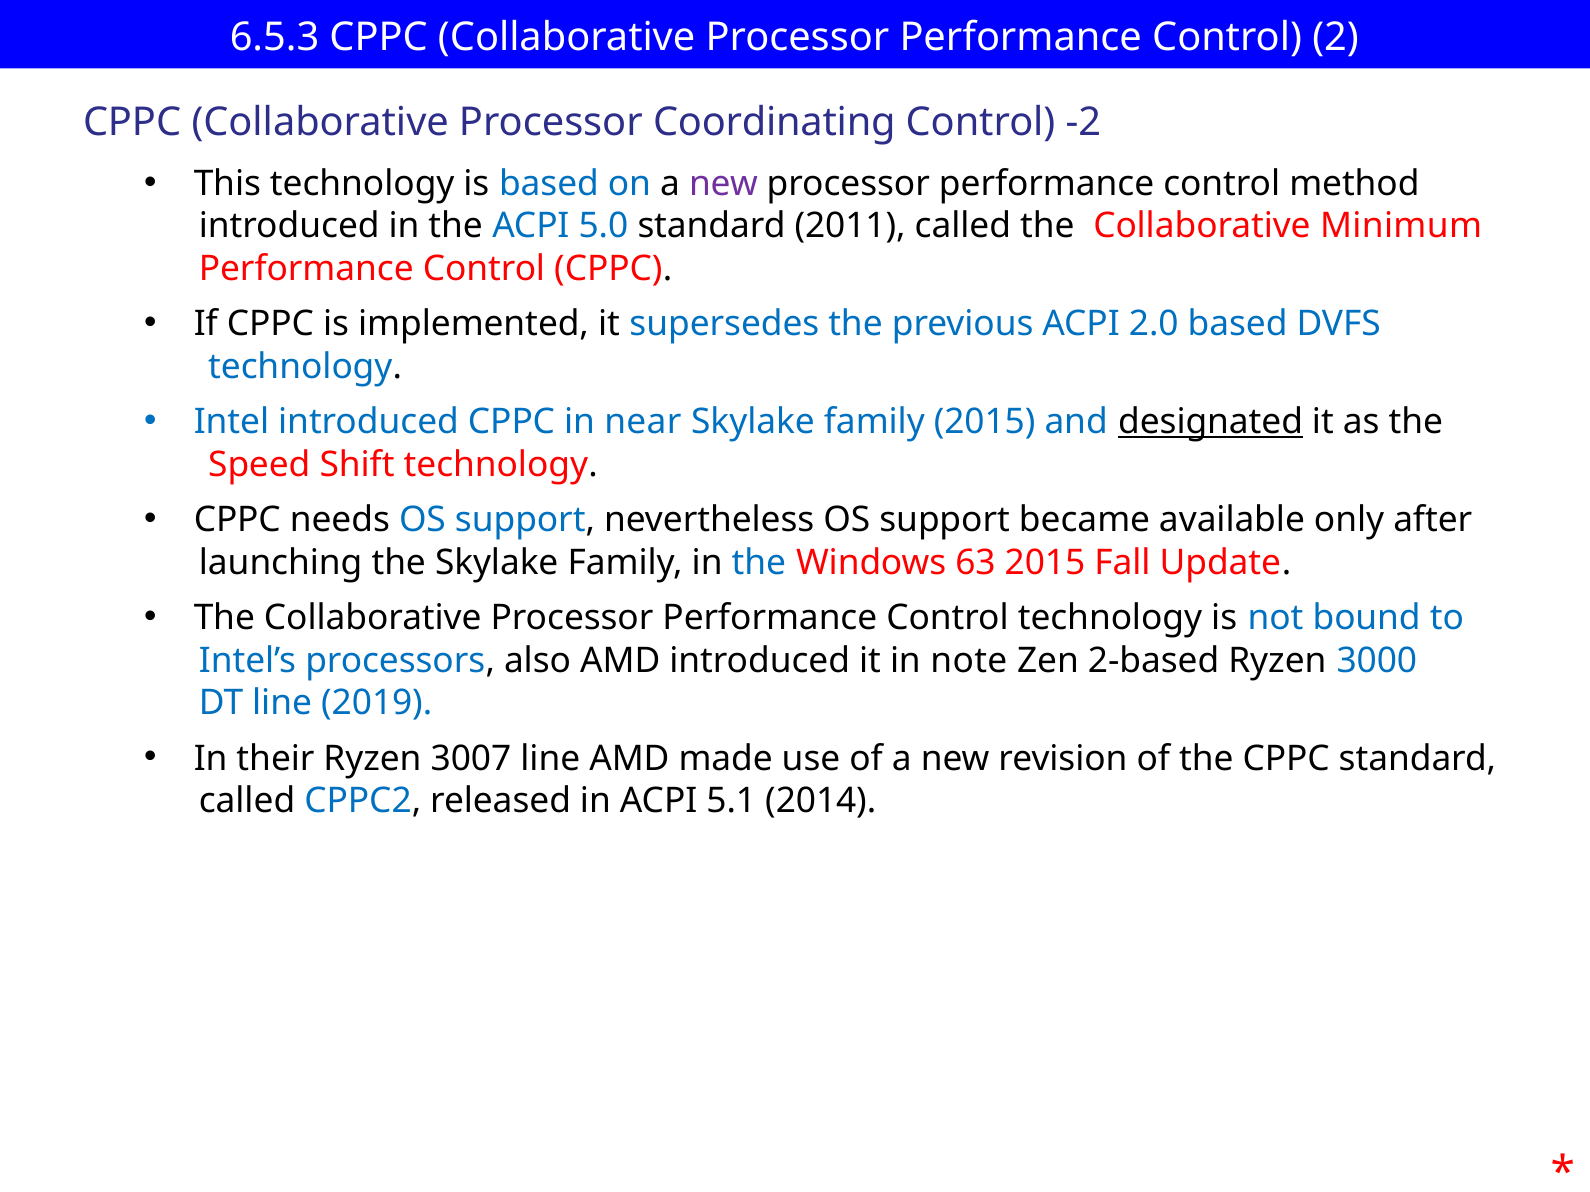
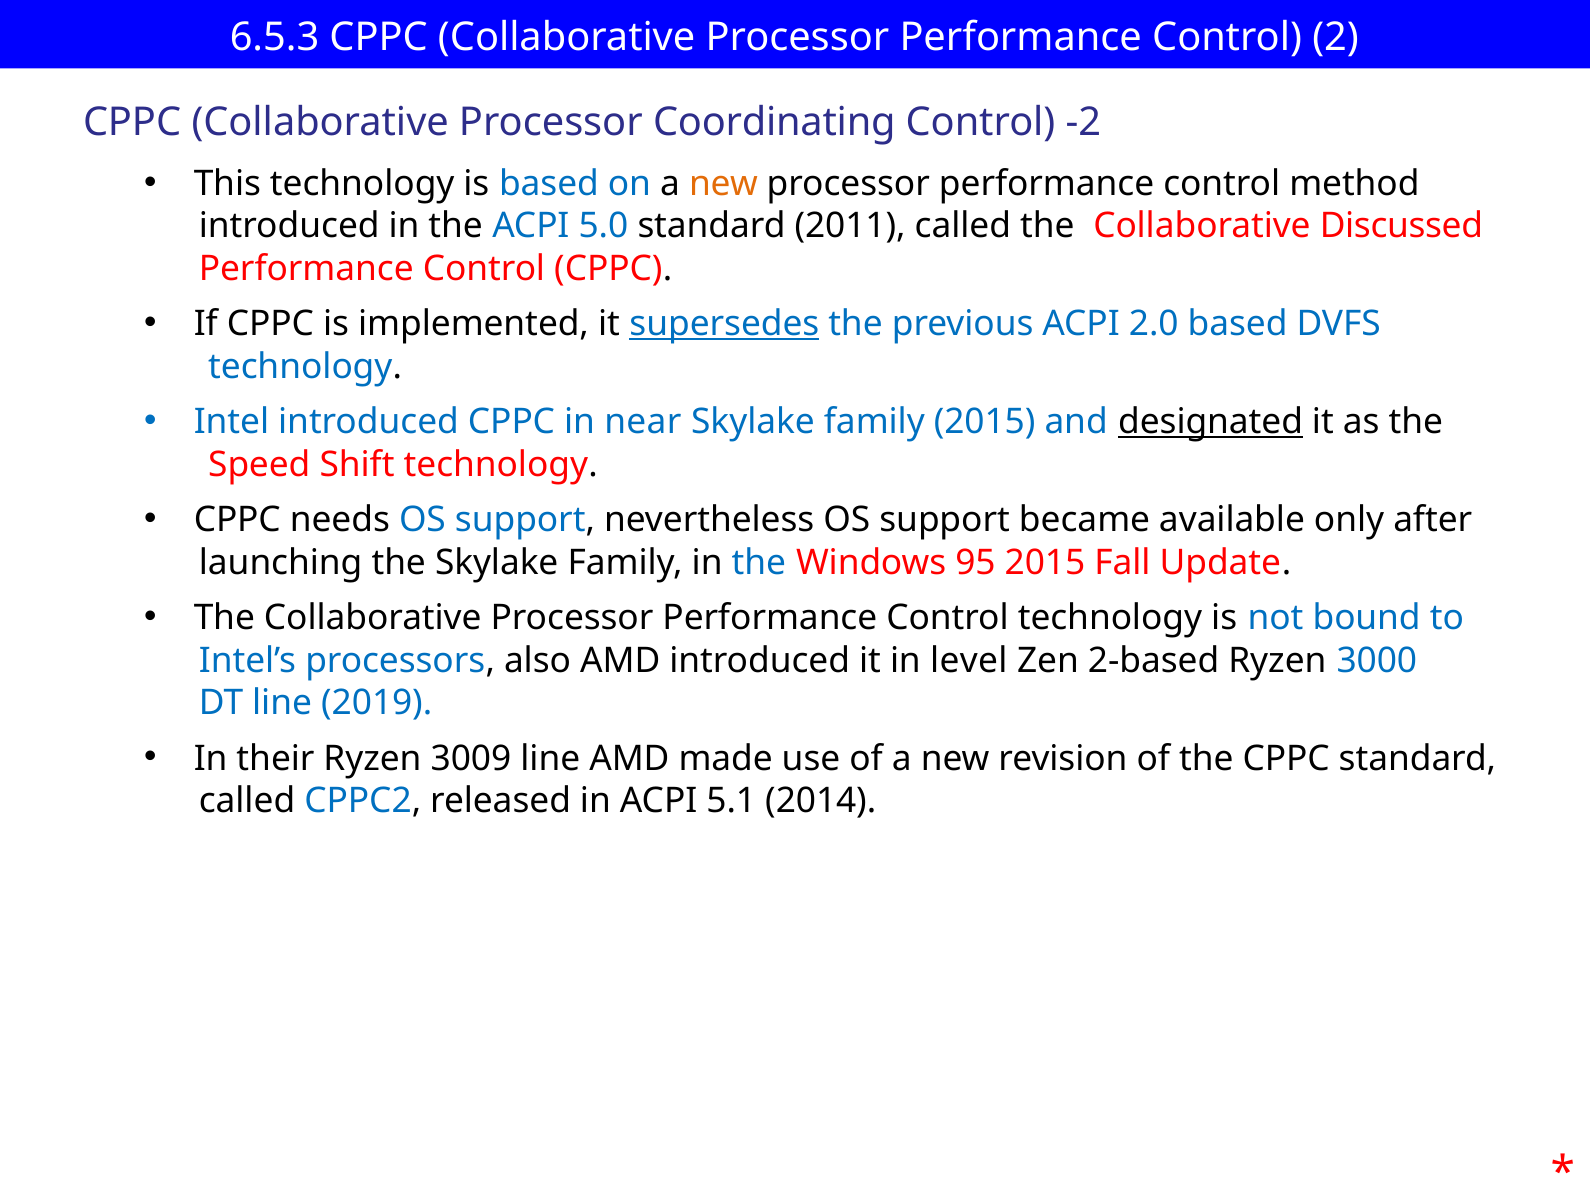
new at (723, 184) colour: purple -> orange
Minimum: Minimum -> Discussed
supersedes underline: none -> present
63: 63 -> 95
note: note -> level
3007: 3007 -> 3009
